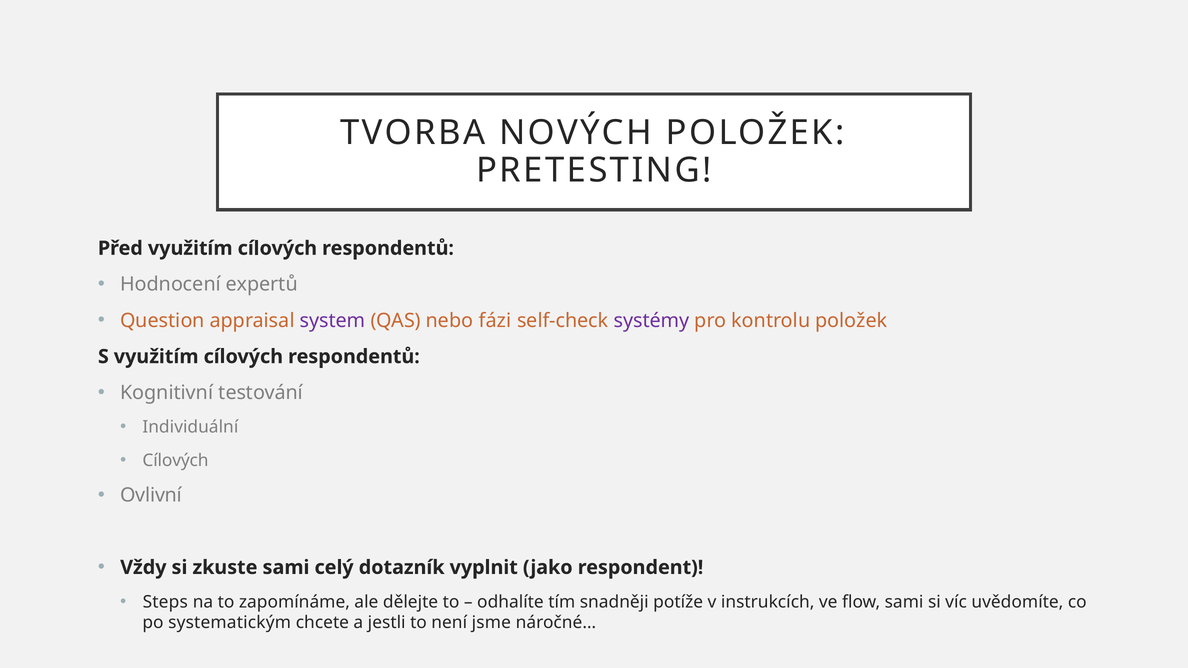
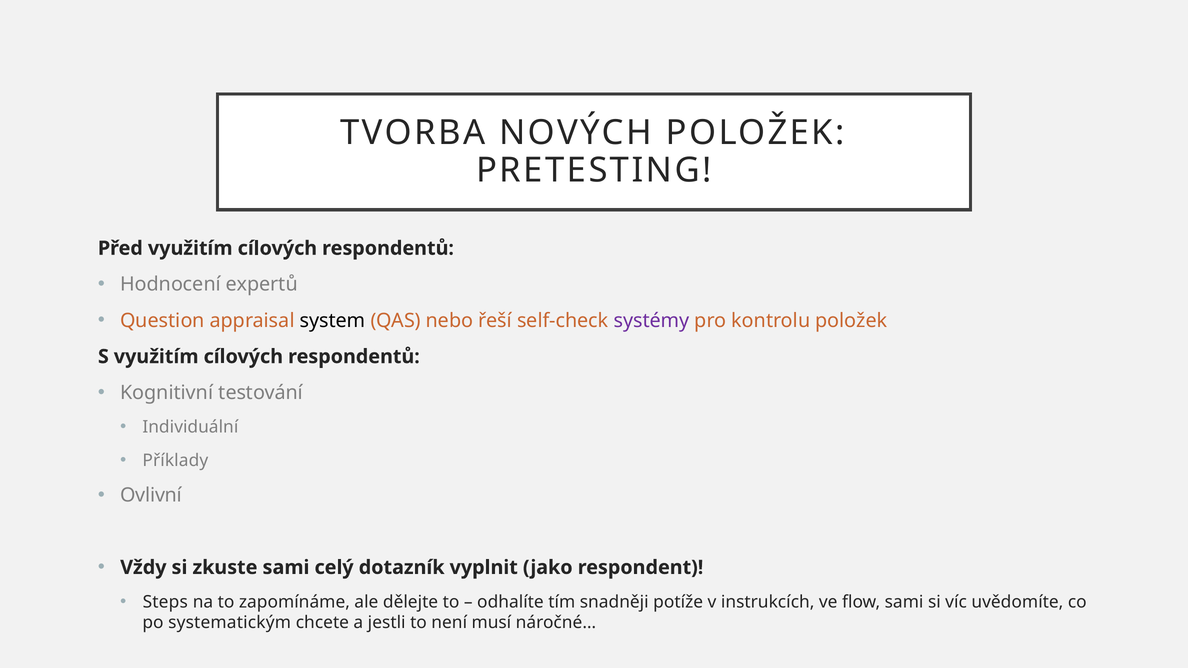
system colour: purple -> black
fázi: fázi -> řeší
Cílových at (175, 461): Cílových -> Příklady
jsme: jsme -> musí
